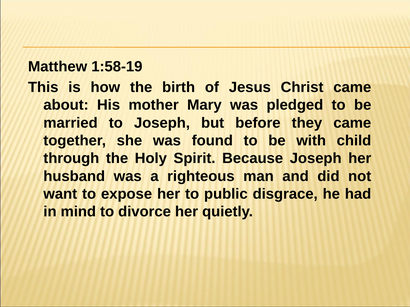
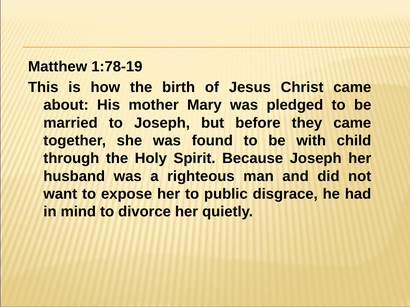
1:58-19: 1:58-19 -> 1:78-19
